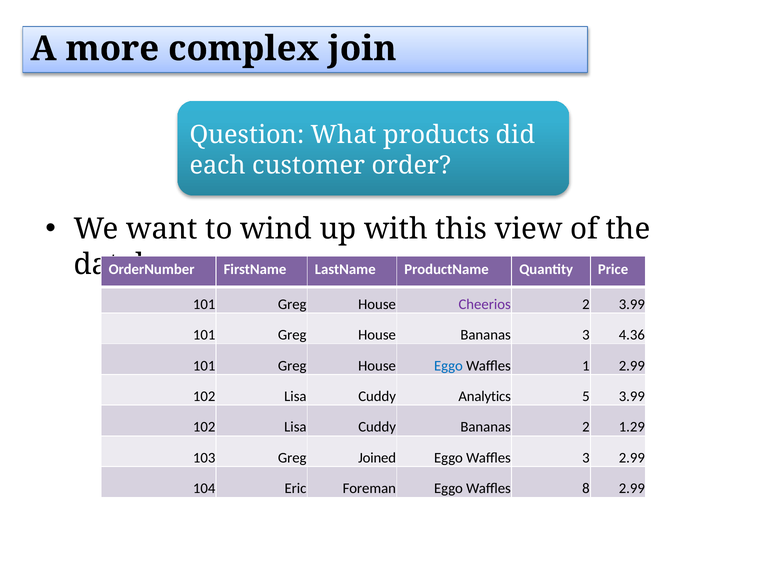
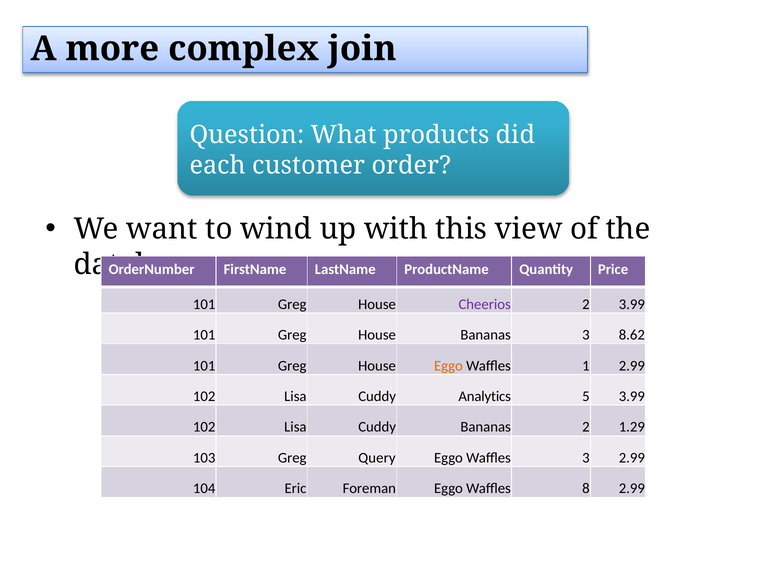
4.36: 4.36 -> 8.62
Eggo at (448, 366) colour: blue -> orange
Joined: Joined -> Query
